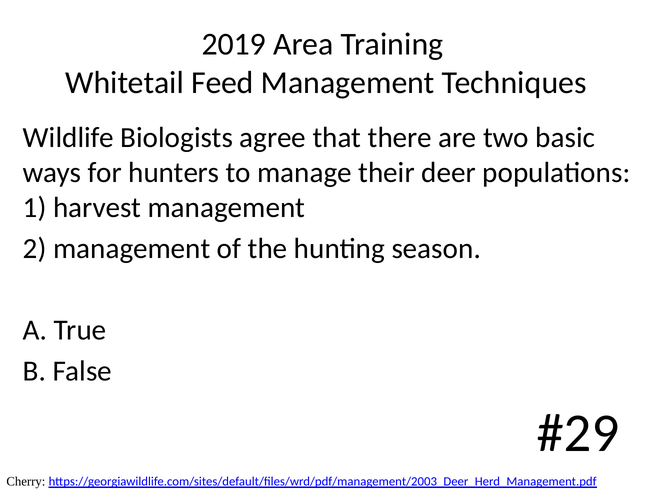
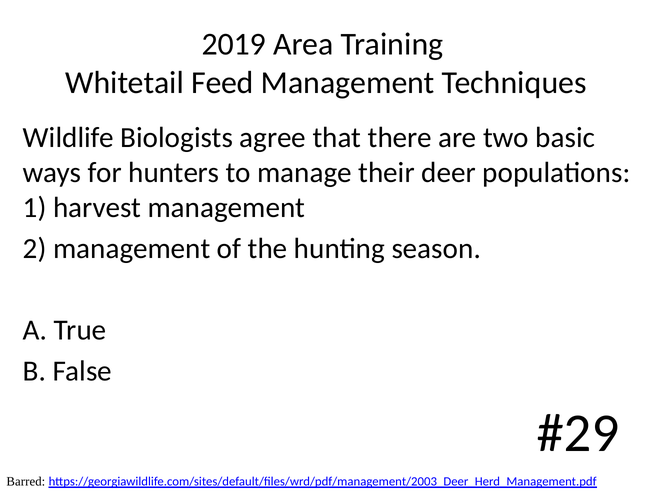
Cherry: Cherry -> Barred
